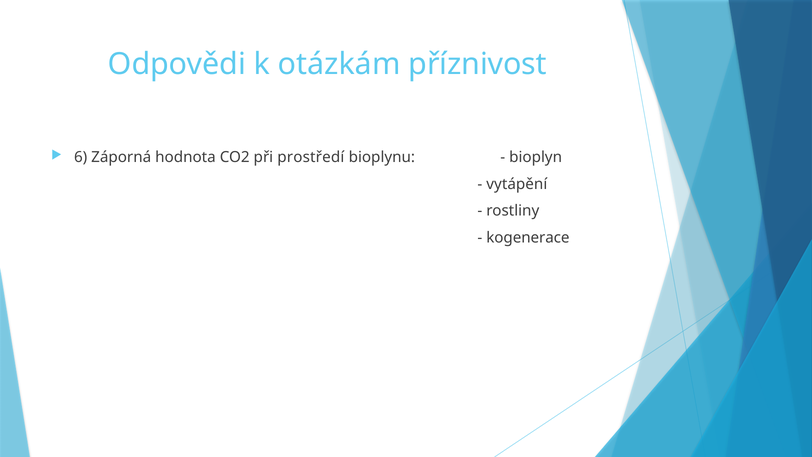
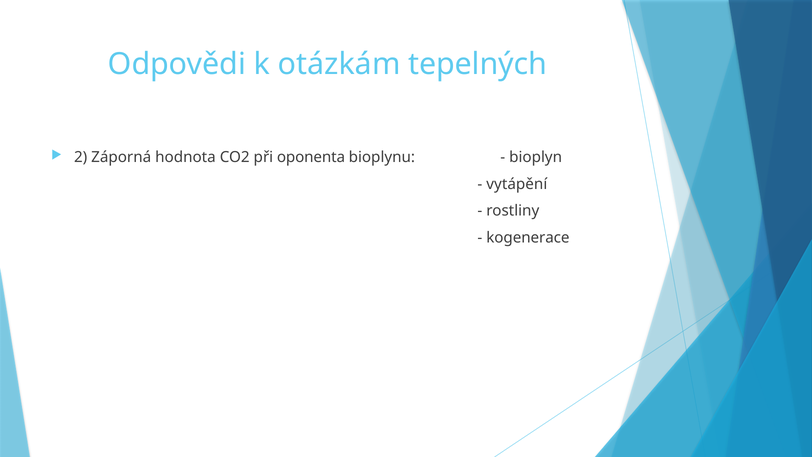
příznivost: příznivost -> tepelných
6: 6 -> 2
prostředí: prostředí -> oponenta
